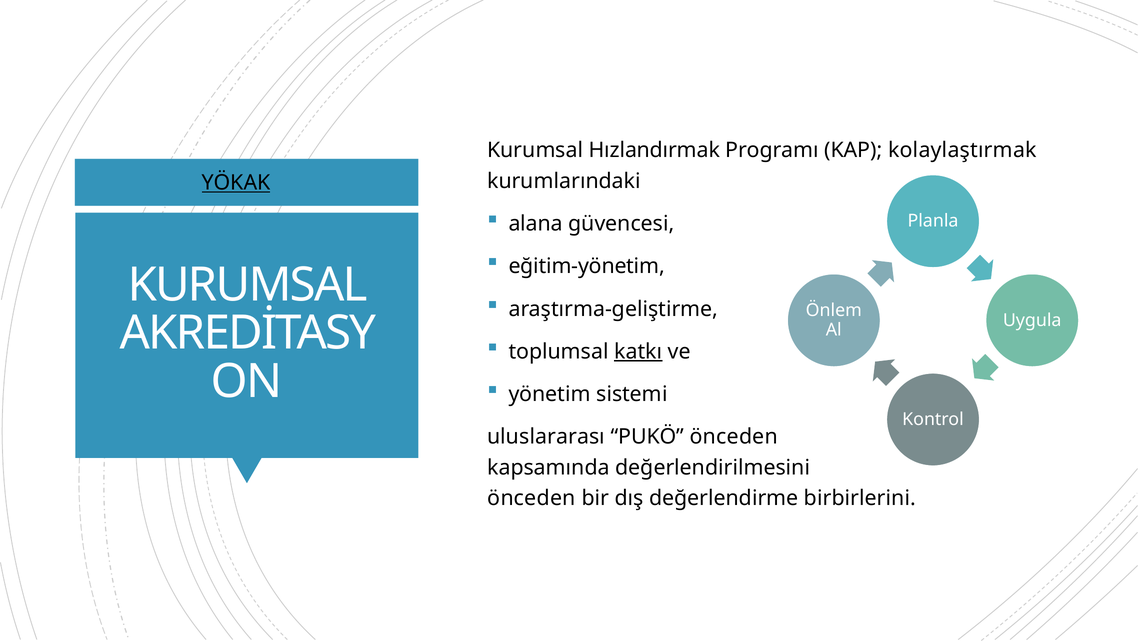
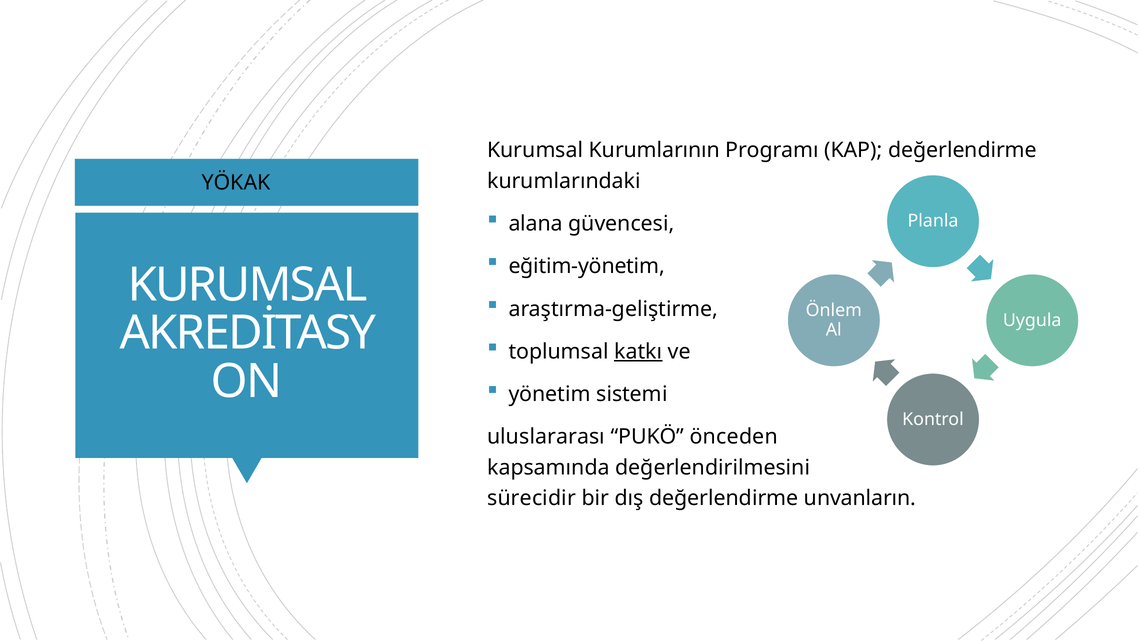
Hızlandırmak: Hızlandırmak -> Kurumlarının
KAP kolaylaştırmak: kolaylaştırmak -> değerlendirme
YÖKAK underline: present -> none
önceden at (531, 499): önceden -> sürecidir
birbirlerini: birbirlerini -> unvanların
